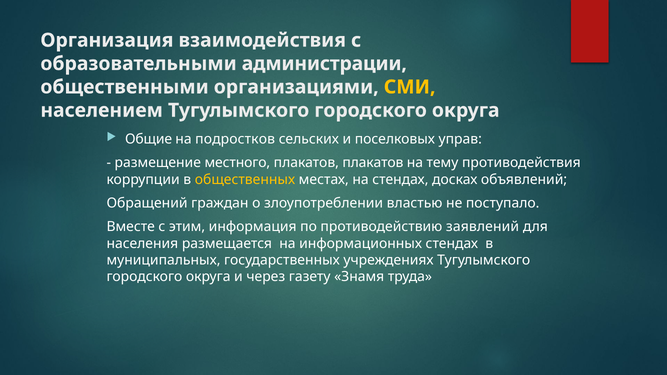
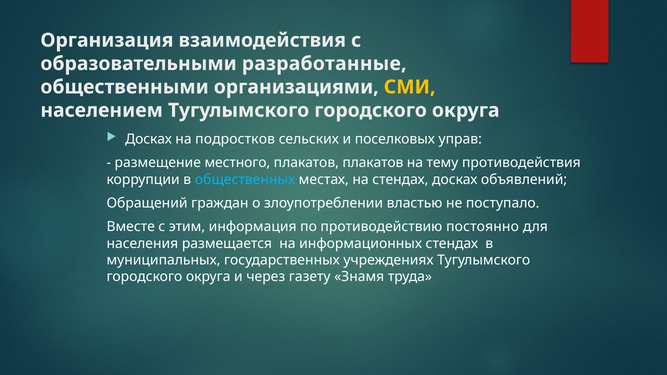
администрации: администрации -> разработанные
Общие at (149, 139): Общие -> Досках
общественных colour: yellow -> light blue
заявлений: заявлений -> постоянно
